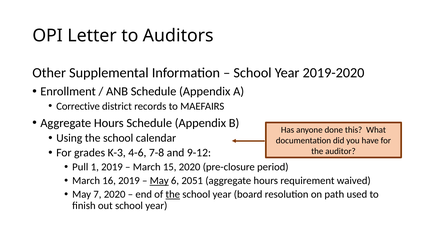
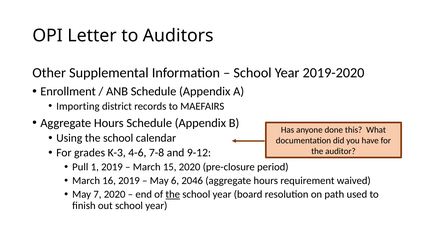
Corrective: Corrective -> Importing
May at (159, 181) underline: present -> none
2051: 2051 -> 2046
